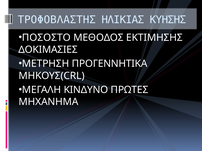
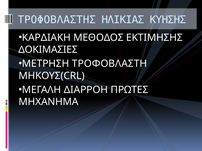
ΠΟΣΟΣΤΟ: ΠΟΣΟΣΤΟ -> ΚΑΡΔΙΑΚΗ
ΠΡΟΓΕΝΝΗΤΙΚΑ: ΠΡΟΓΕΝΝΗΤΙΚΑ -> ΤΡΟΦΟΒΛΑΣΤΗ
ΚΙΝΔΥΝΟ: ΚΙΝΔΥΝΟ -> ΔΙΑΡΡΟΗ
